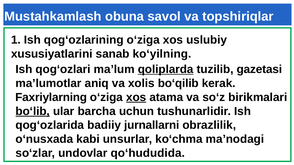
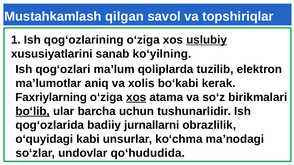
obuna: obuna -> qilgan
uslubiy underline: none -> present
qoliplarda underline: present -> none
gazetasi: gazetasi -> elektron
bo‘qilib: bo‘qilib -> bo‘kabi
o‘nusxada: o‘nusxada -> o‘quyidagi
